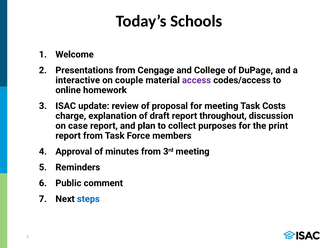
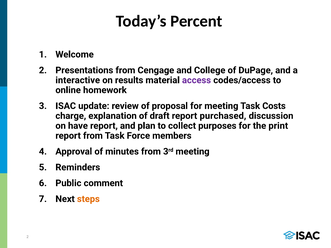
Schools: Schools -> Percent
couple: couple -> results
throughout: throughout -> purchased
case: case -> have
steps colour: blue -> orange
